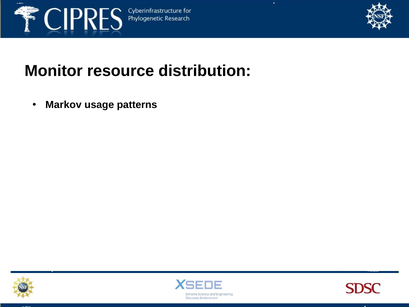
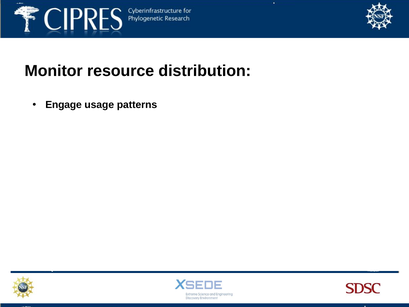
Markov: Markov -> Engage
